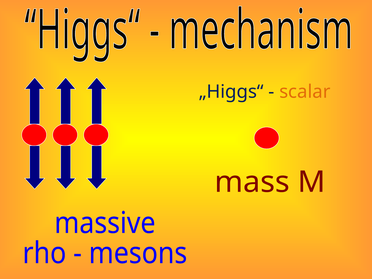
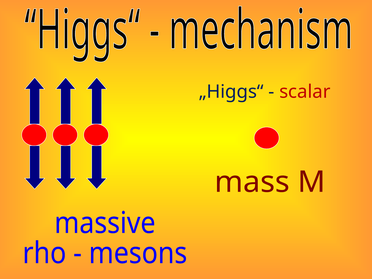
scalar colour: orange -> red
